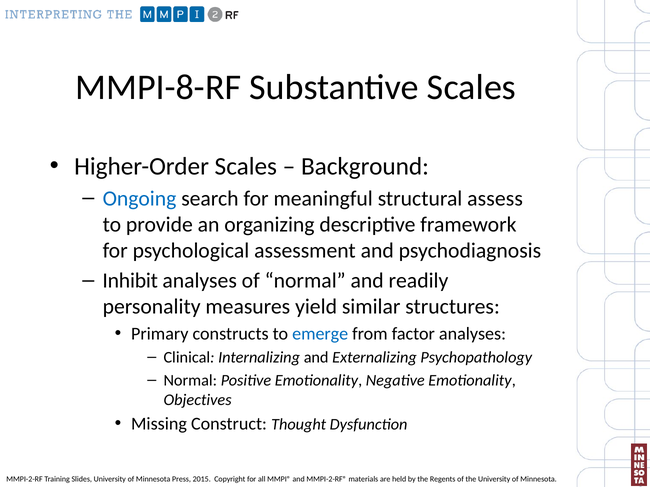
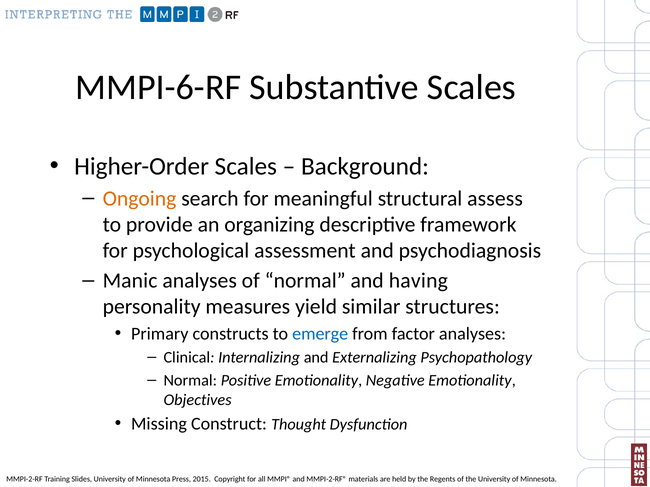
MMPI-8-RF: MMPI-8-RF -> MMPI-6-RF
Ongoing colour: blue -> orange
Inhibit: Inhibit -> Manic
readily: readily -> having
